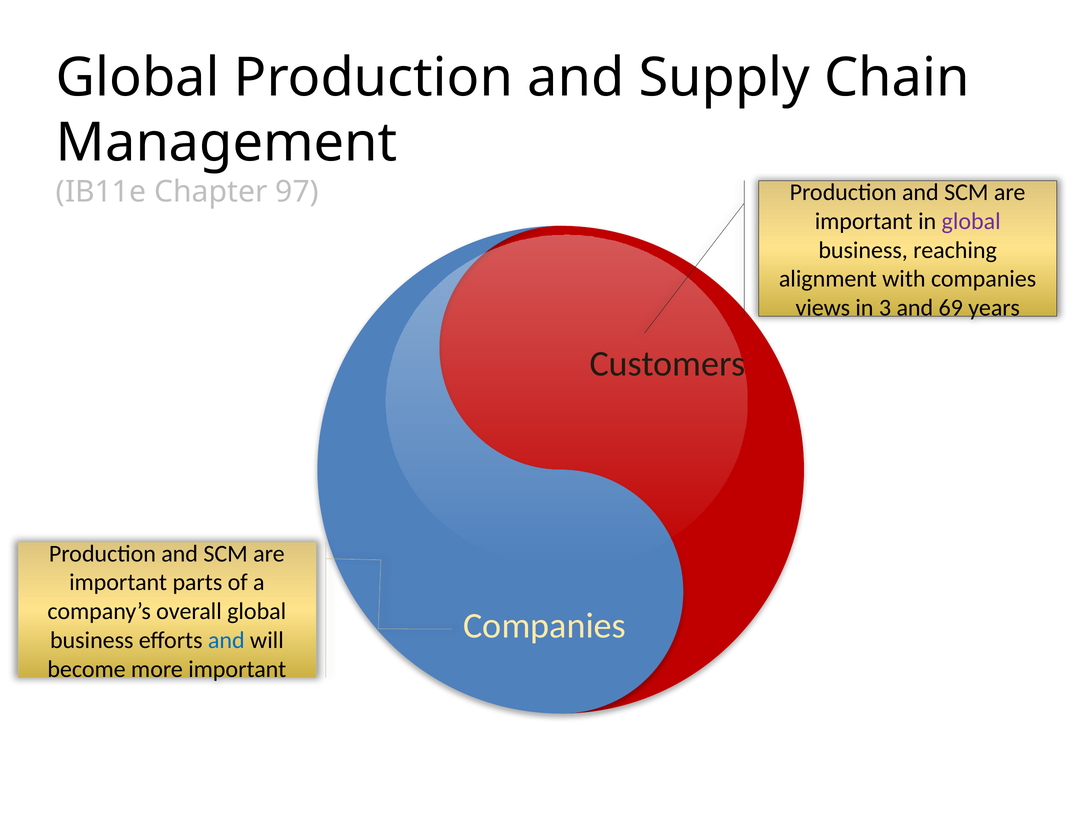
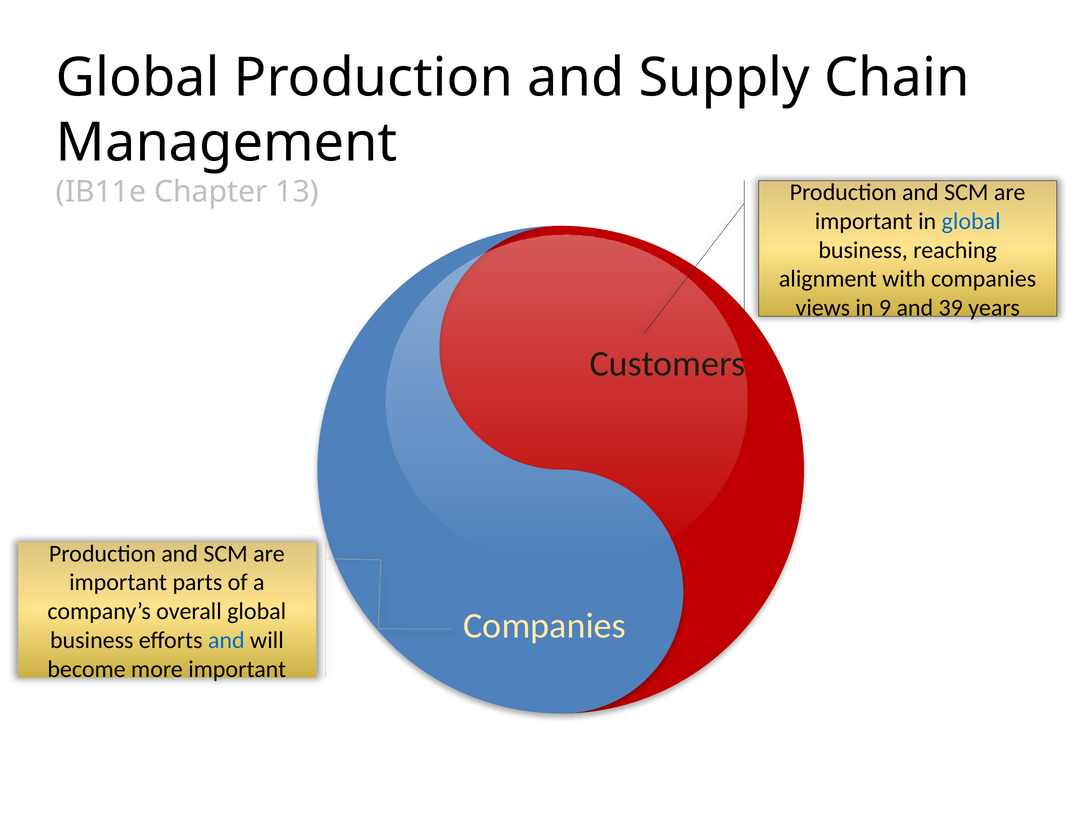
97: 97 -> 13
global at (971, 221) colour: purple -> blue
3: 3 -> 9
69: 69 -> 39
